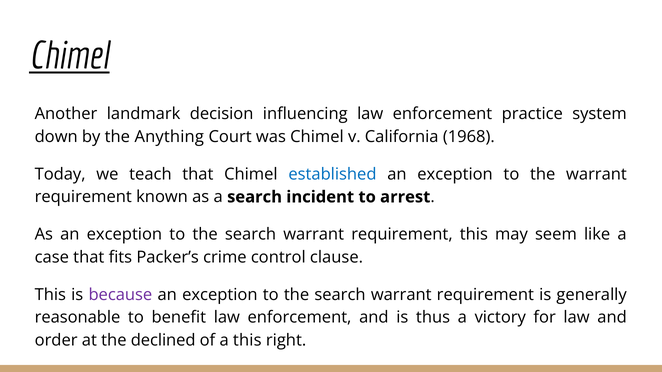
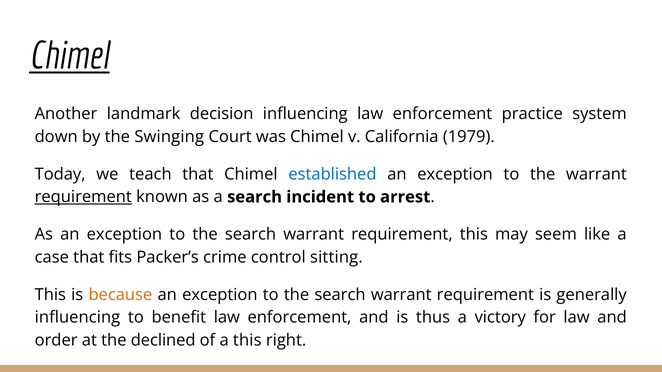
Anything: Anything -> Swinging
1968: 1968 -> 1979
requirement at (83, 197) underline: none -> present
clause: clause -> sitting
because colour: purple -> orange
reasonable at (78, 318): reasonable -> influencing
